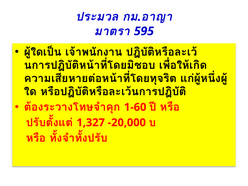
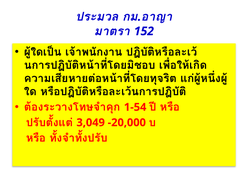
595: 595 -> 152
1-60: 1-60 -> 1-54
1,327: 1,327 -> 3,049
